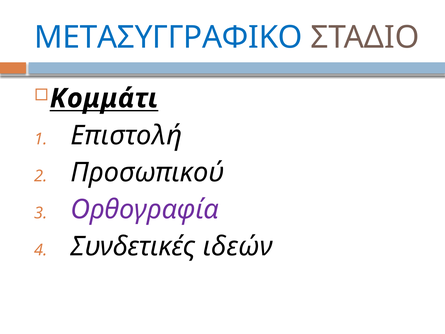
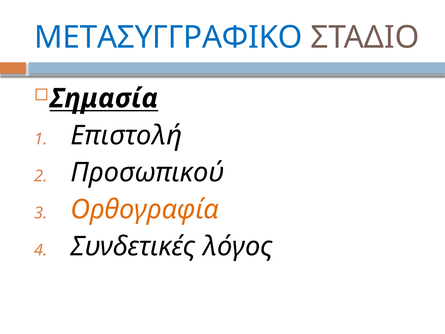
Κομμάτι: Κομμάτι -> Σημασία
Ορθογραφία colour: purple -> orange
ιδεών: ιδεών -> λόγος
